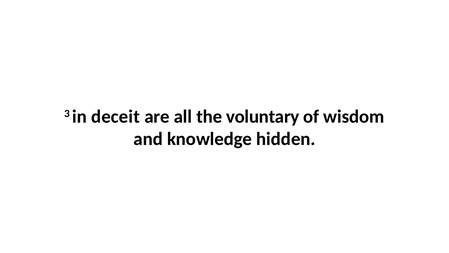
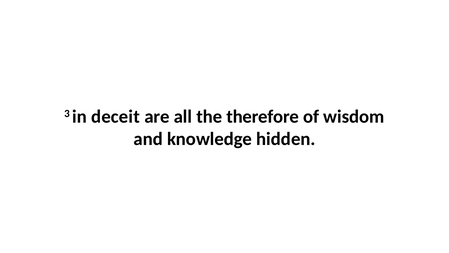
voluntary: voluntary -> therefore
